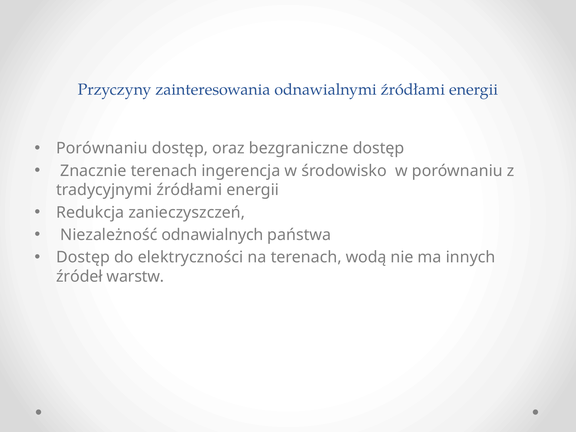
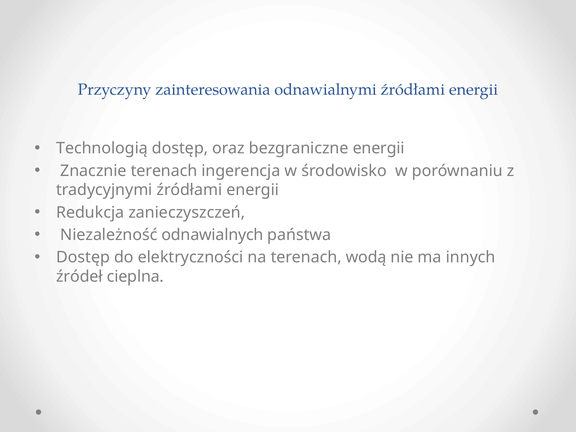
Porównaniu at (102, 148): Porównaniu -> Technologią
bezgraniczne dostęp: dostęp -> energii
warstw: warstw -> cieplna
